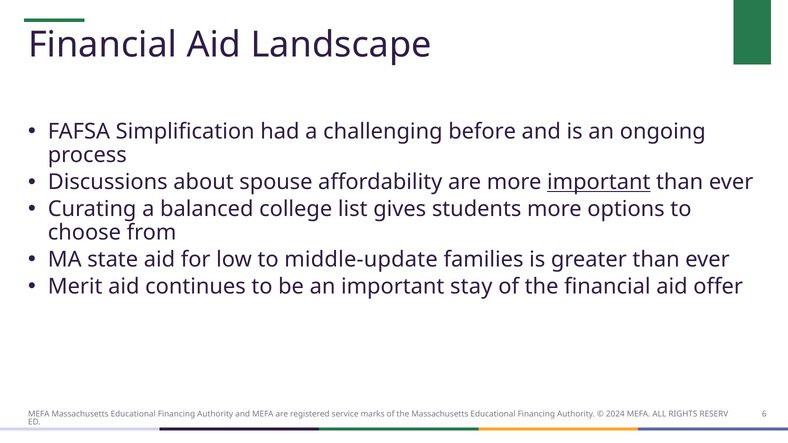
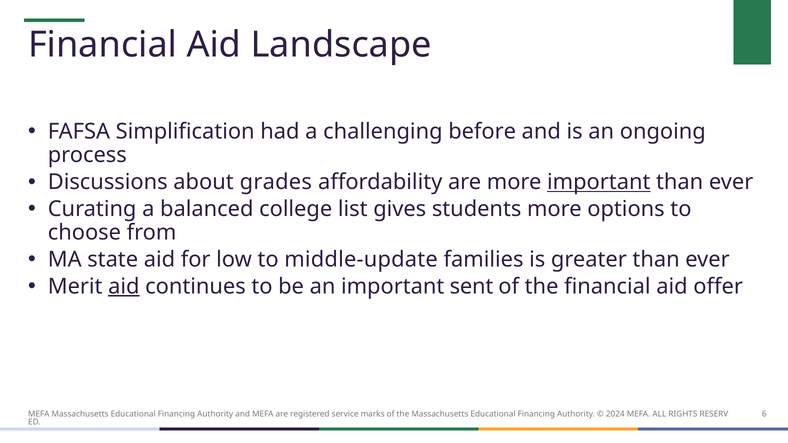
spouse: spouse -> grades
aid at (124, 287) underline: none -> present
stay: stay -> sent
